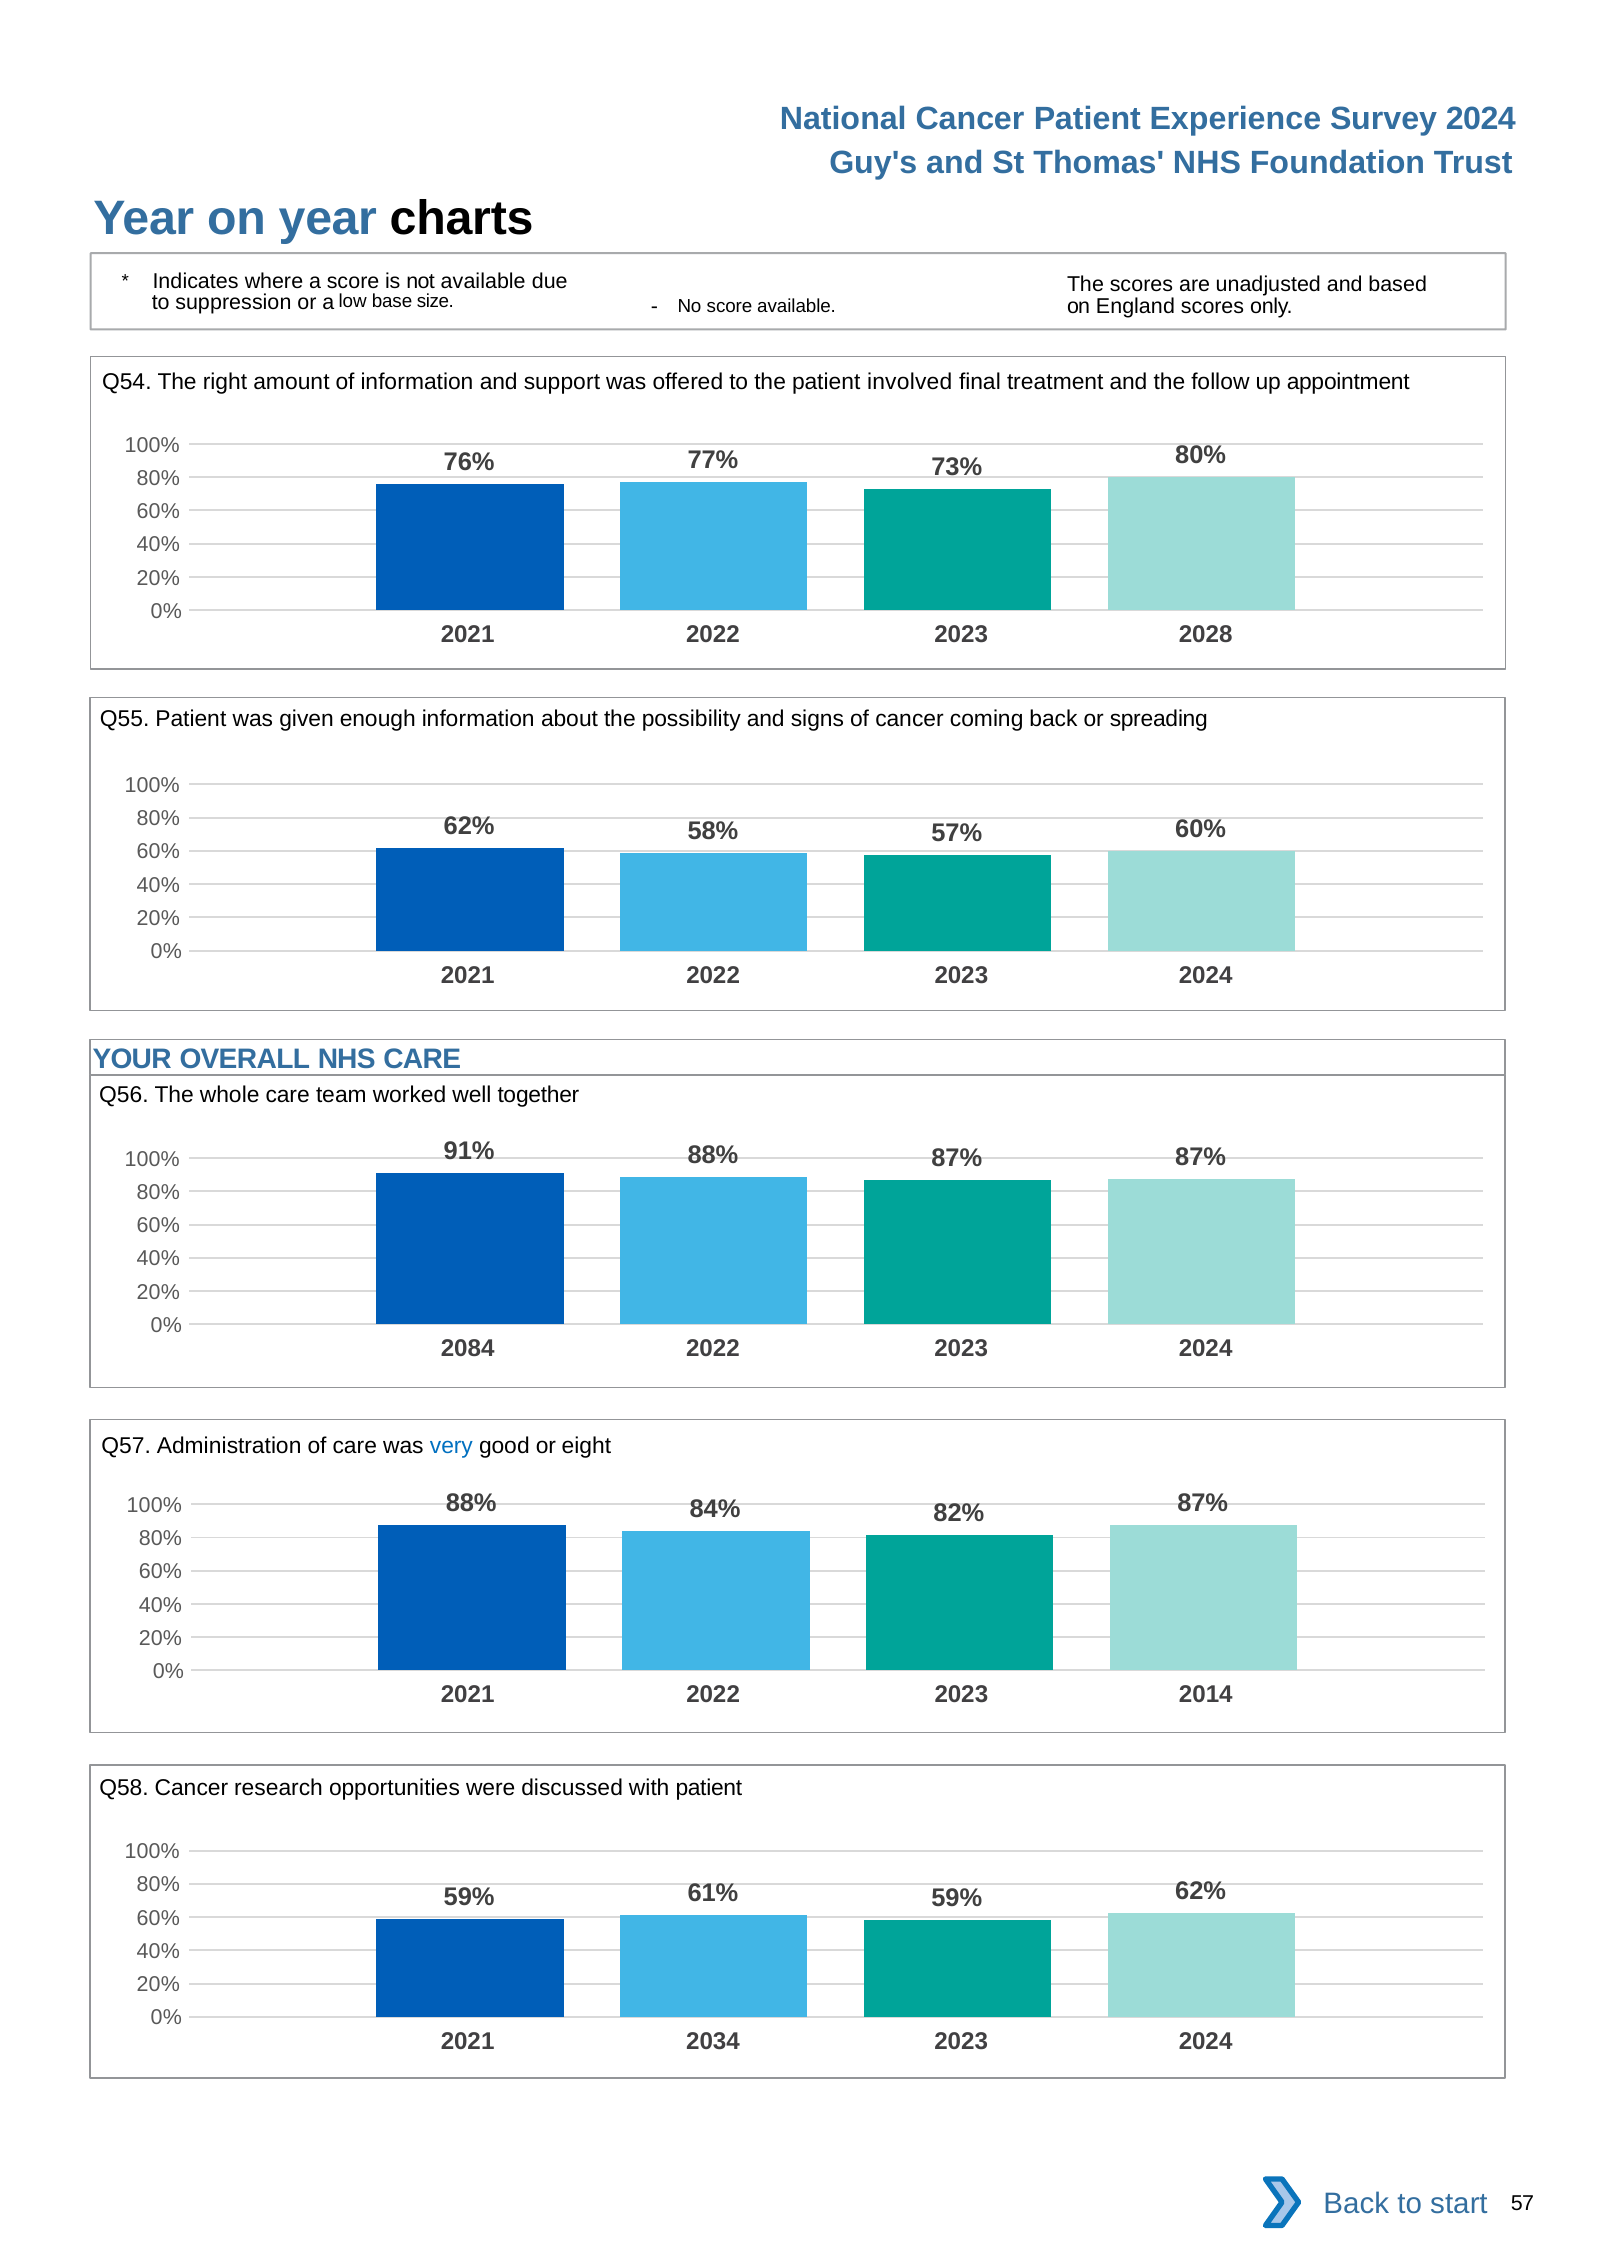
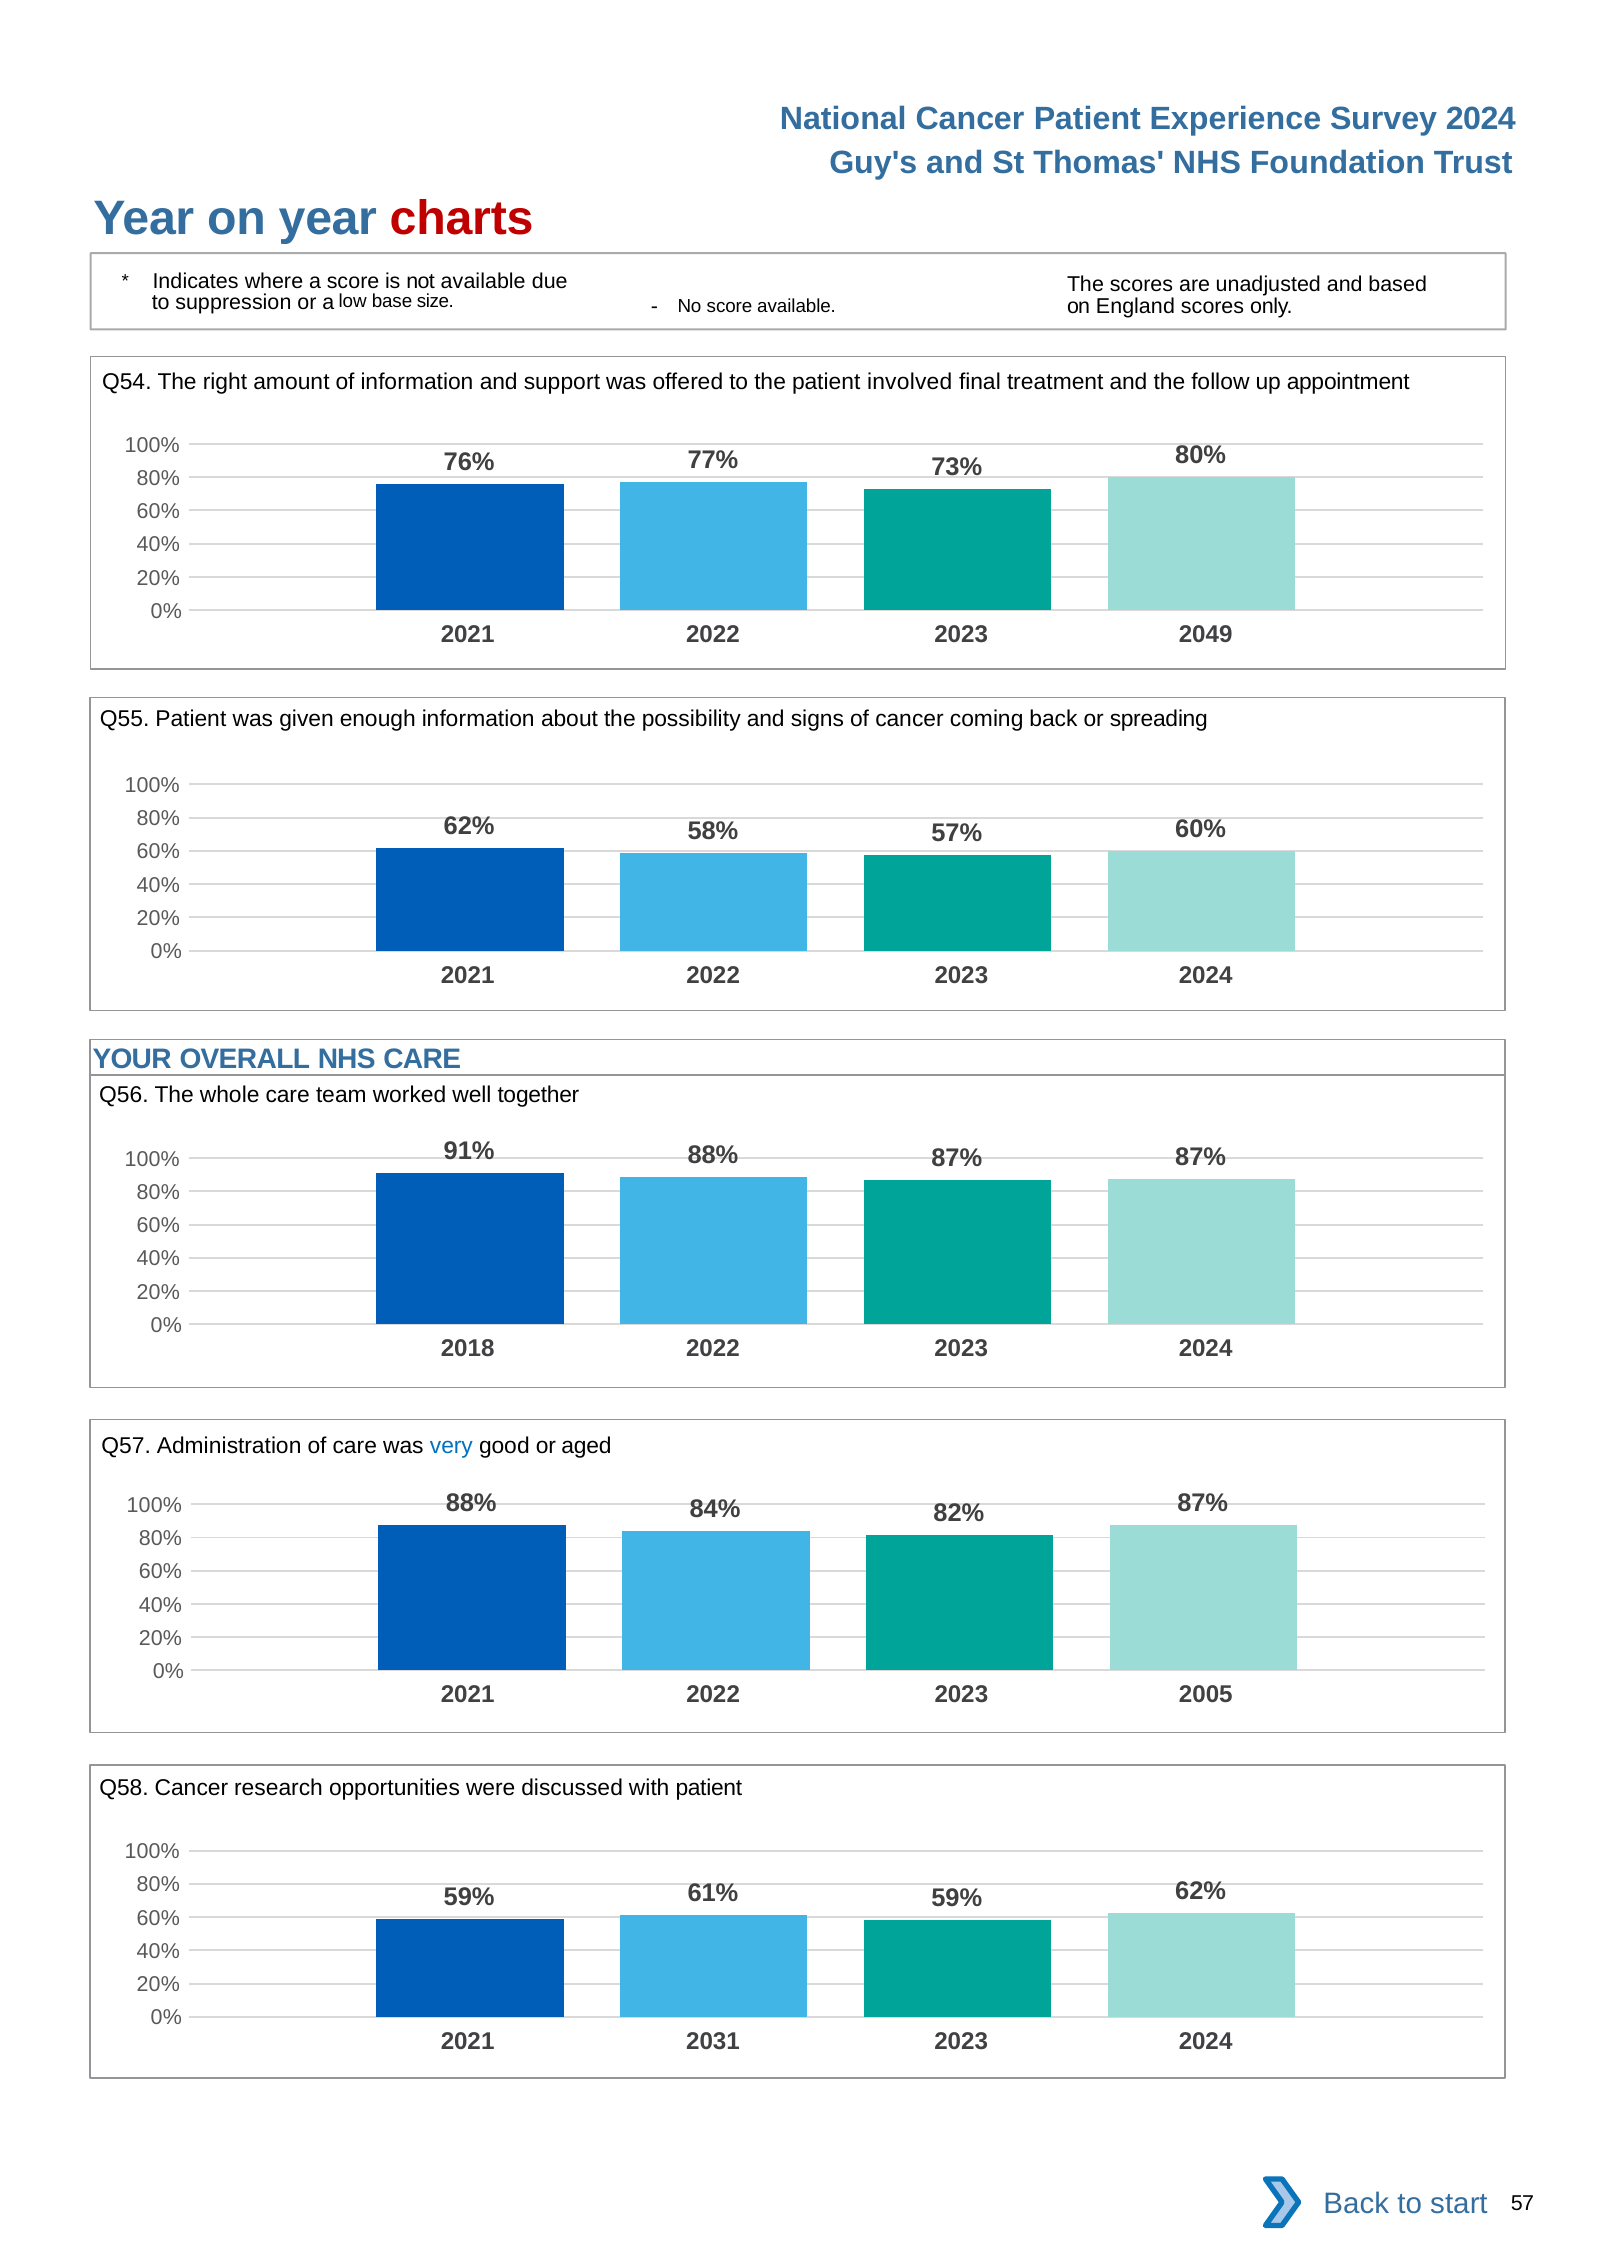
charts colour: black -> red
2028: 2028 -> 2049
2084: 2084 -> 2018
eight: eight -> aged
2014: 2014 -> 2005
2034: 2034 -> 2031
